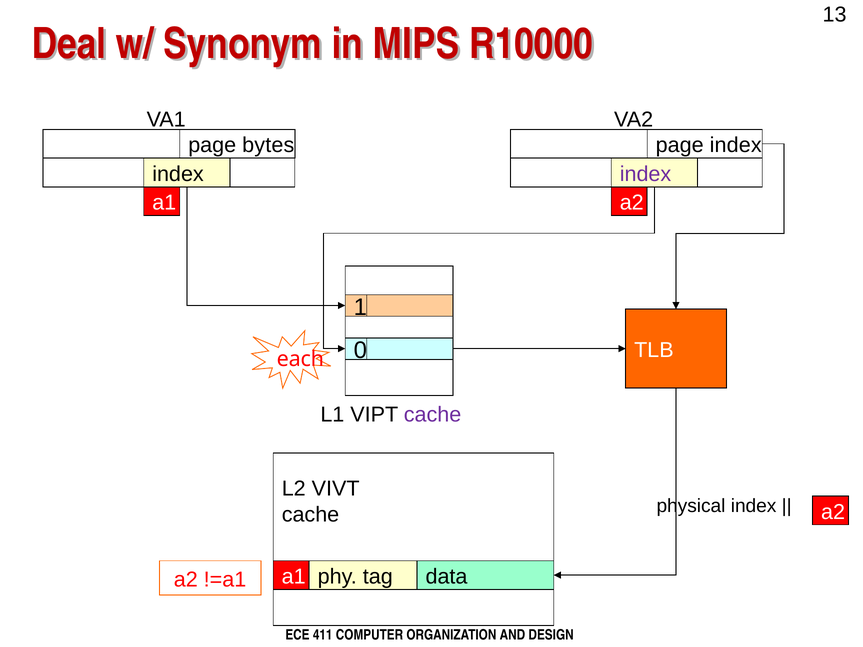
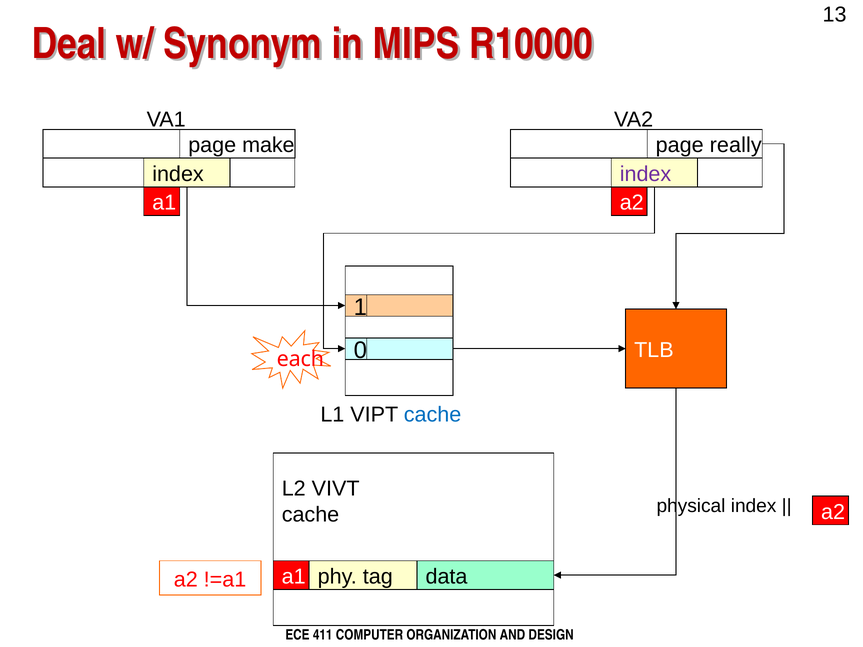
bytes: bytes -> make
page index: index -> really
cache at (433, 415) colour: purple -> blue
